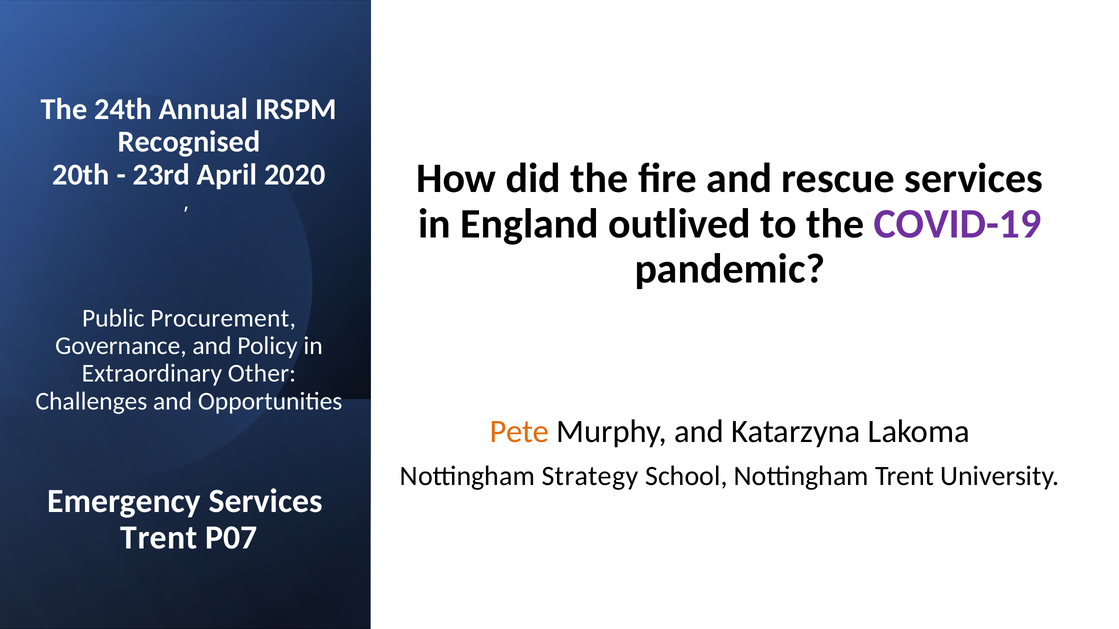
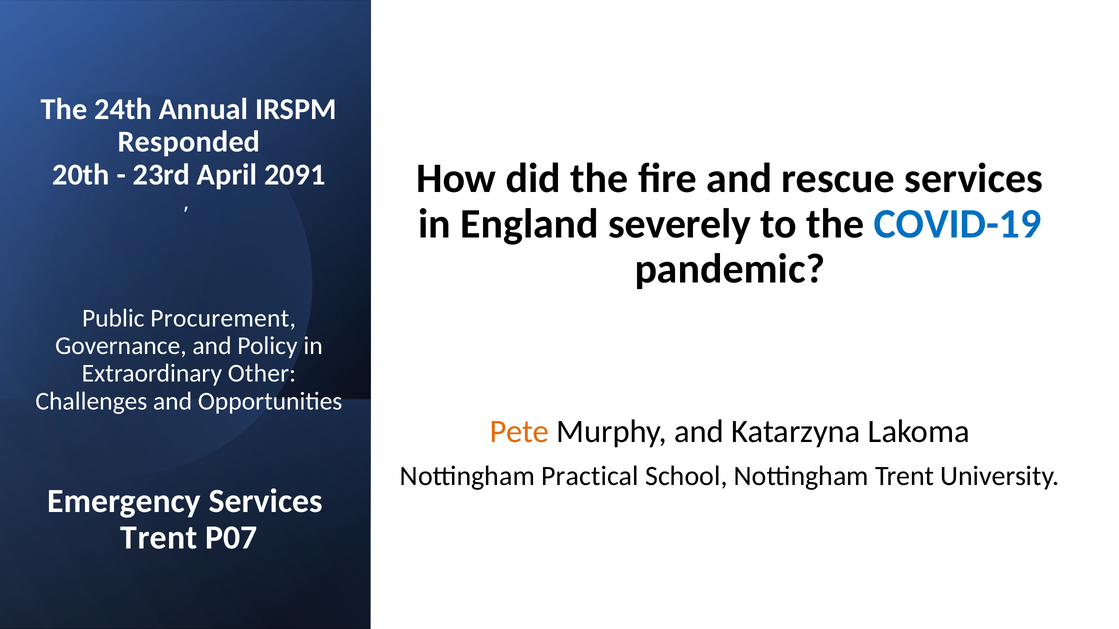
Recognised: Recognised -> Responded
2020: 2020 -> 2091
outlived: outlived -> severely
COVID-19 colour: purple -> blue
Strategy: Strategy -> Practical
